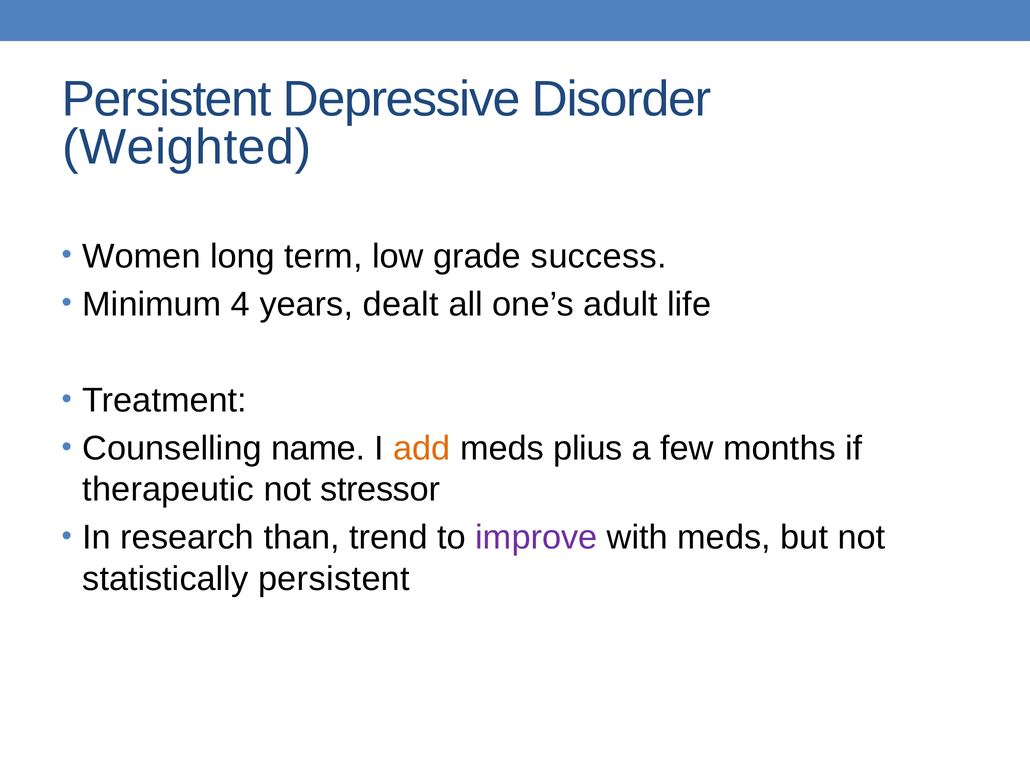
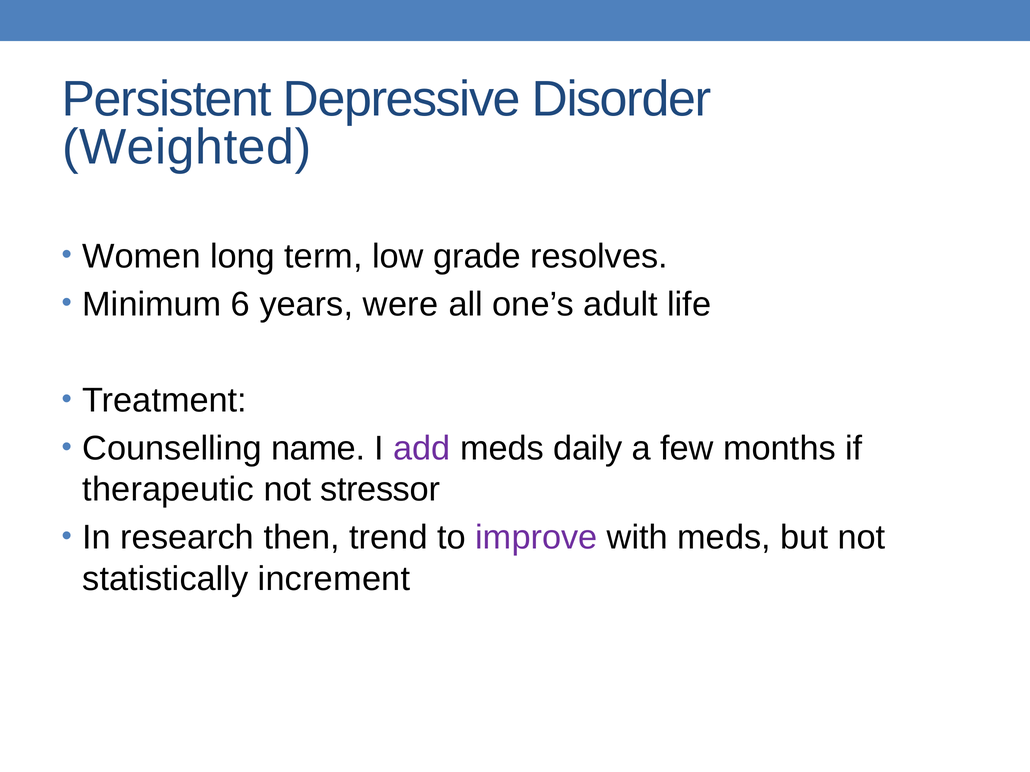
success: success -> resolves
4: 4 -> 6
dealt: dealt -> were
add colour: orange -> purple
plius: plius -> daily
than: than -> then
statistically persistent: persistent -> increment
